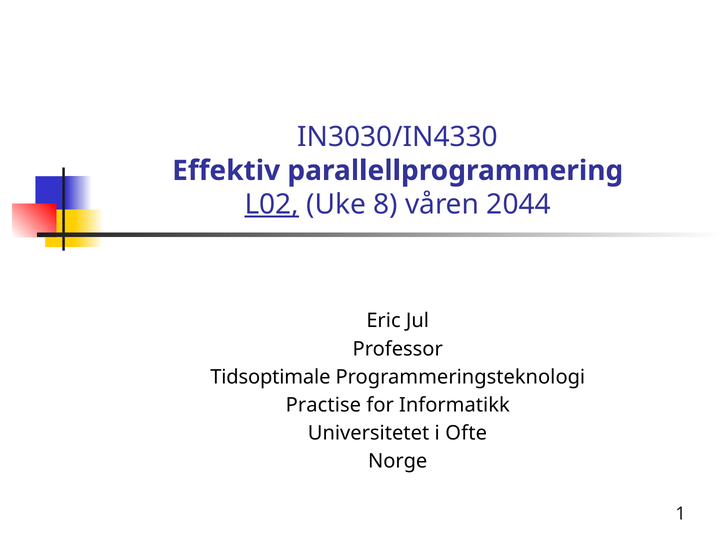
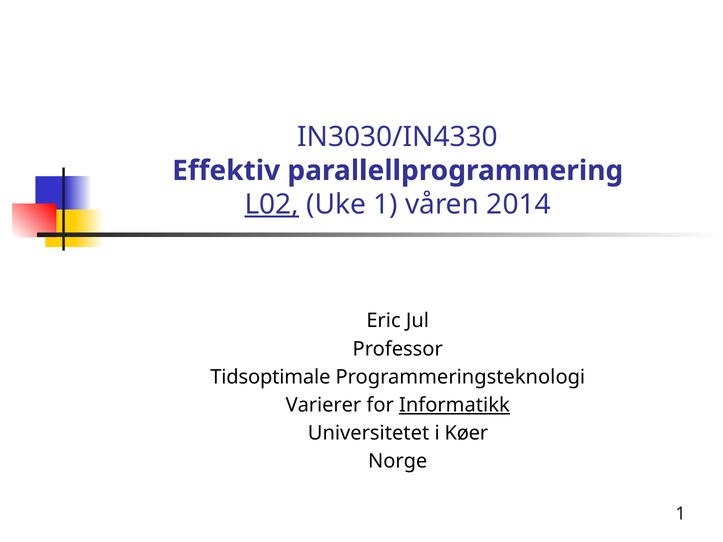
Uke 8: 8 -> 1
2044: 2044 -> 2014
Practise: Practise -> Varierer
Informatikk underline: none -> present
Ofte: Ofte -> Køer
